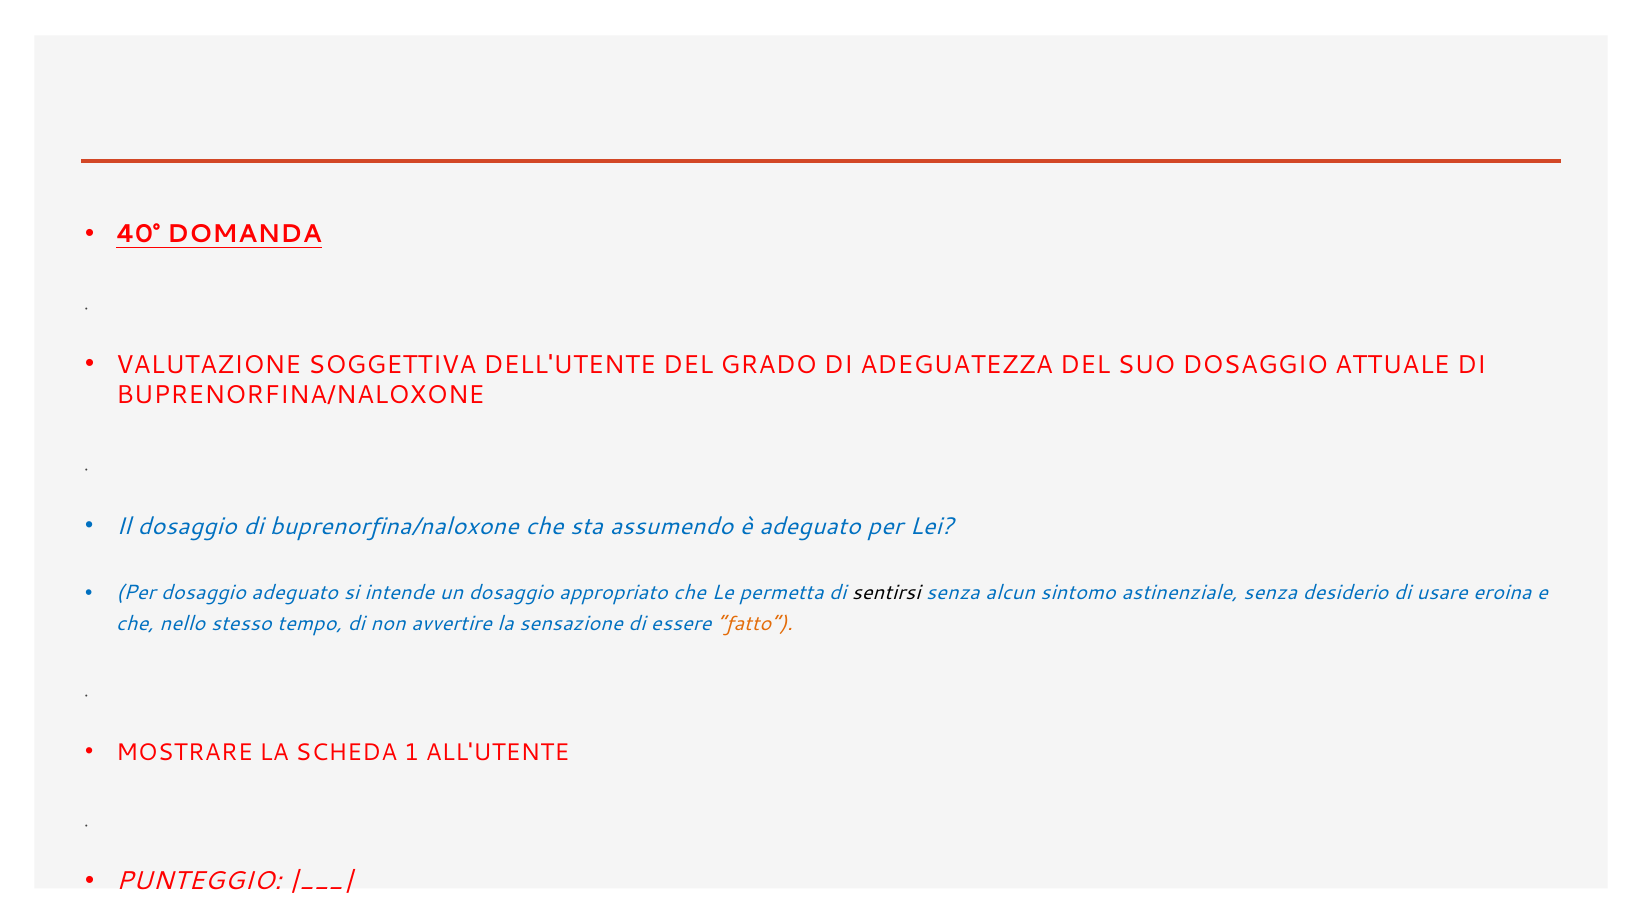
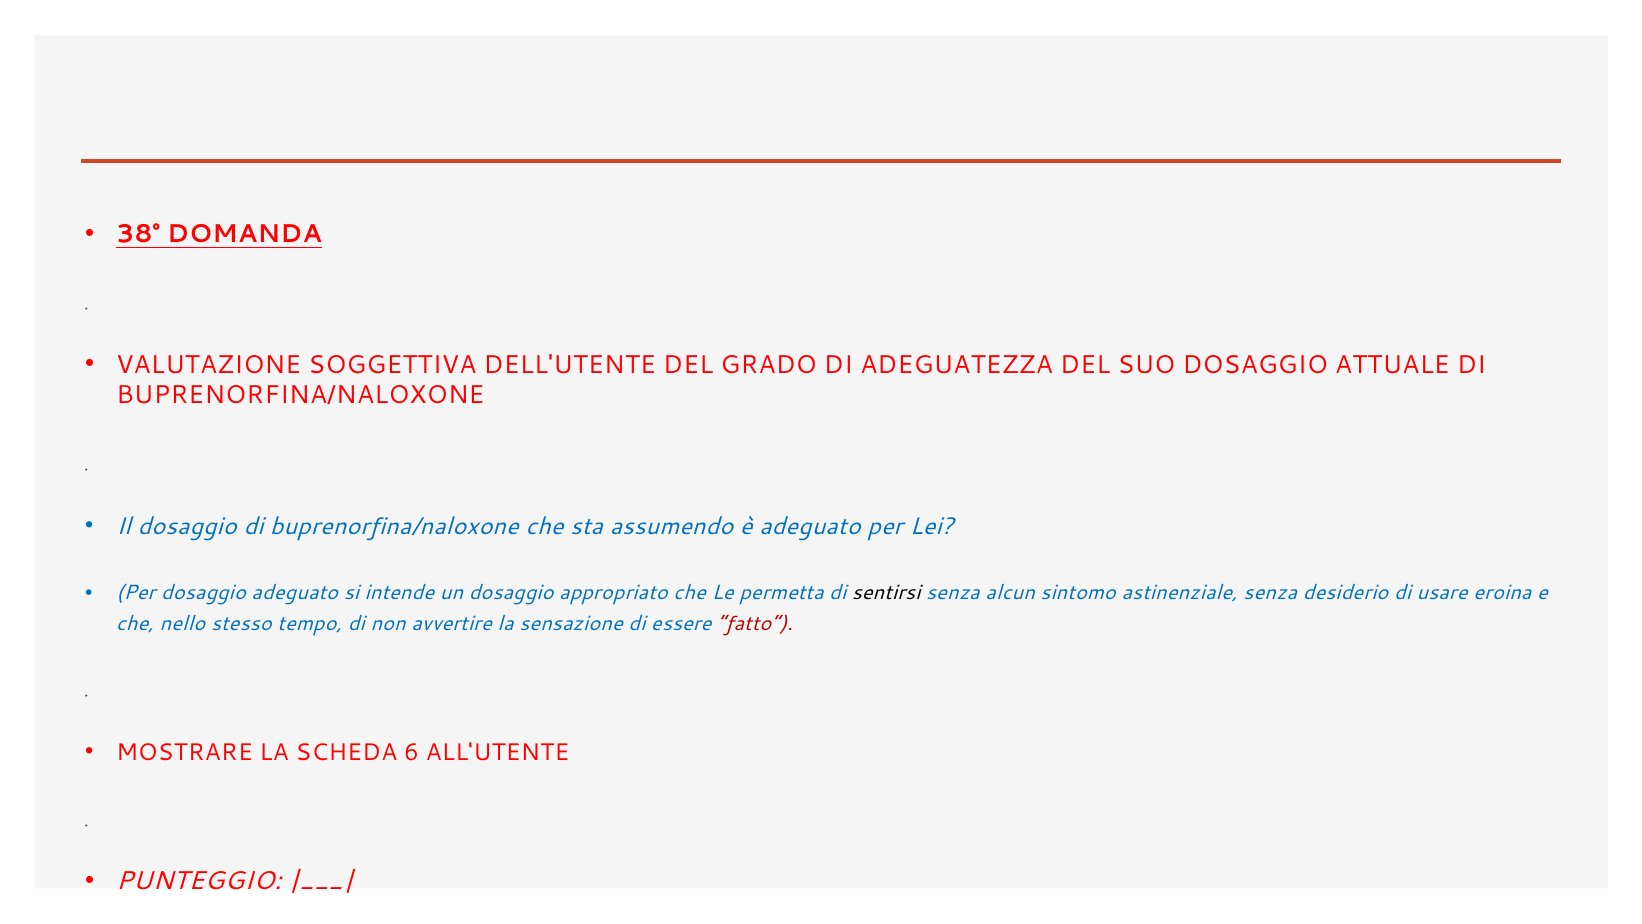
40°: 40° -> 38°
fatto colour: orange -> red
1: 1 -> 6
